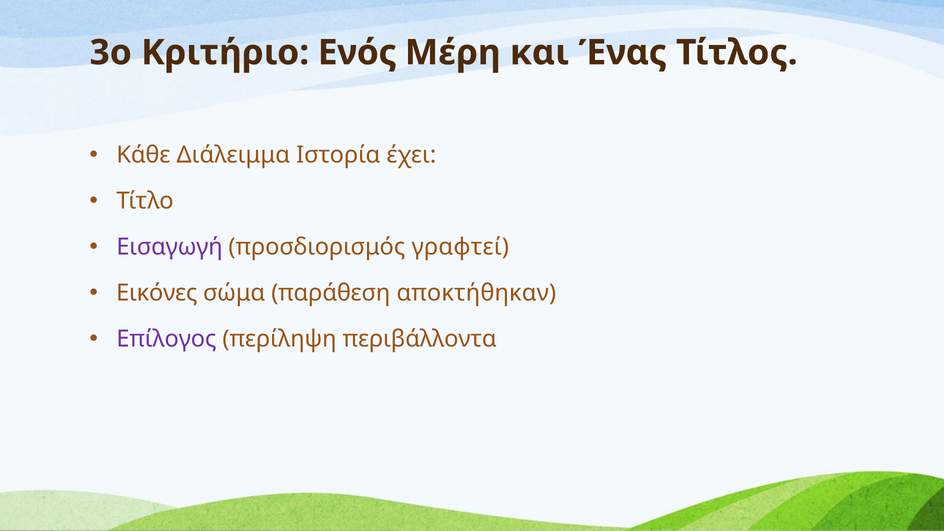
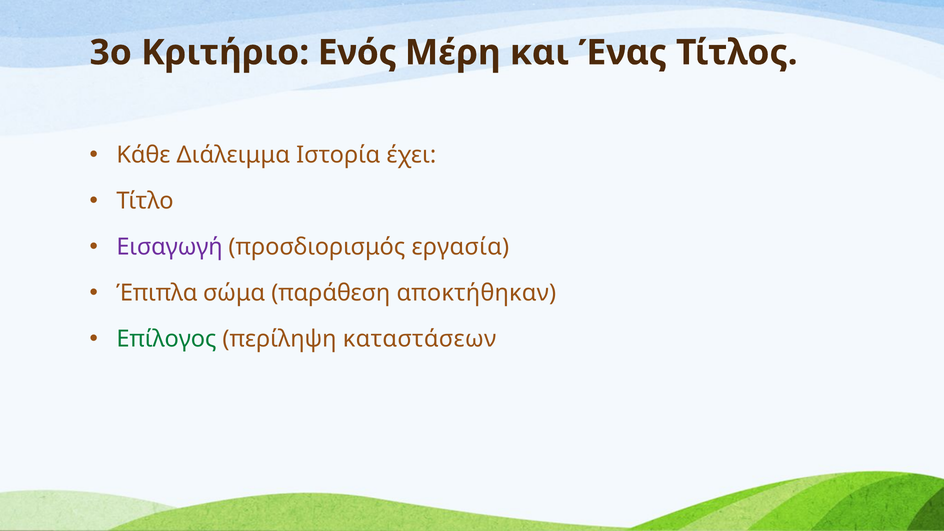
γραφτεί: γραφτεί -> εργασία
Εικόνες: Εικόνες -> Έπιπλα
Επίλογος colour: purple -> green
περιβάλλοντα: περιβάλλοντα -> καταστάσεων
